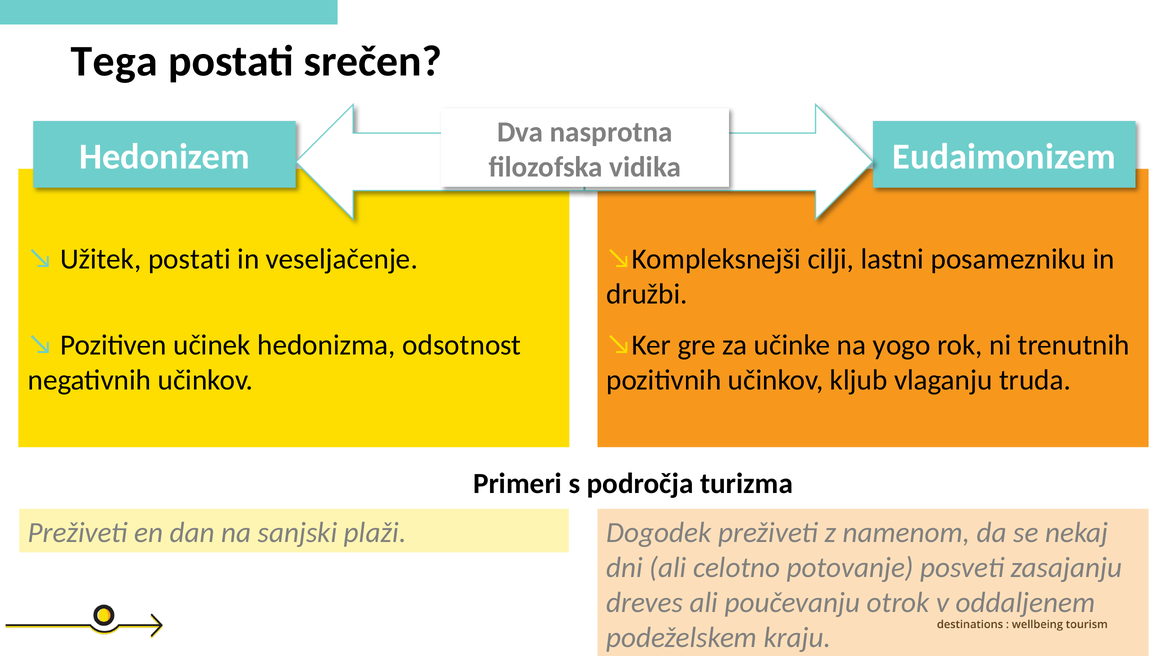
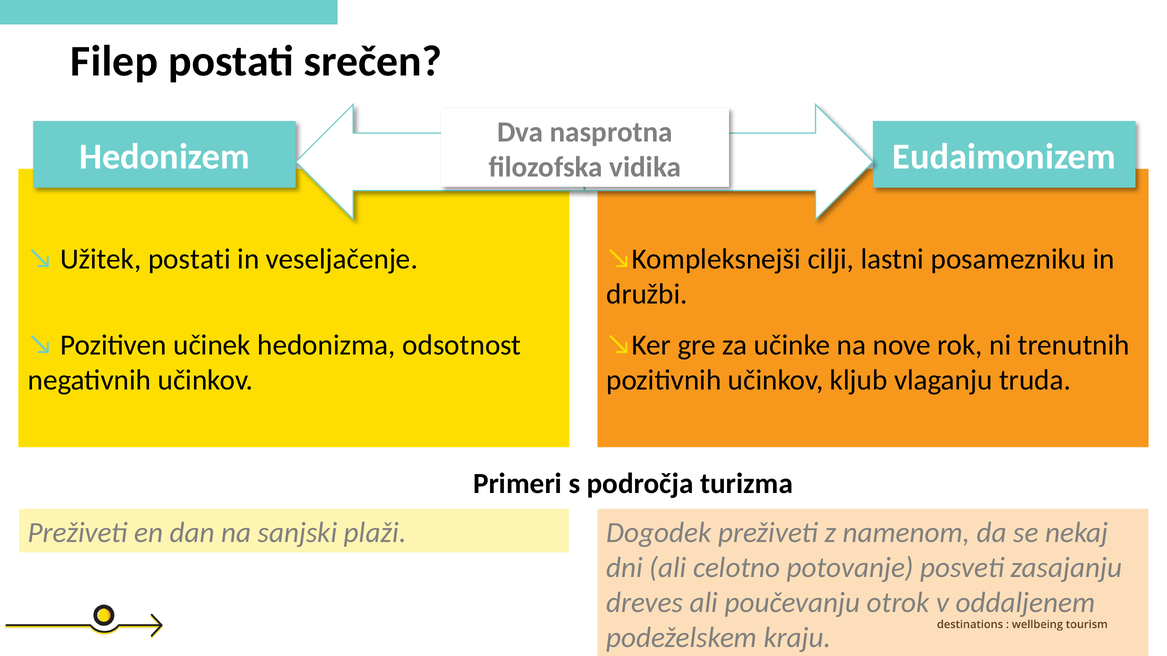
Tega: Tega -> Filep
yogo: yogo -> nove
